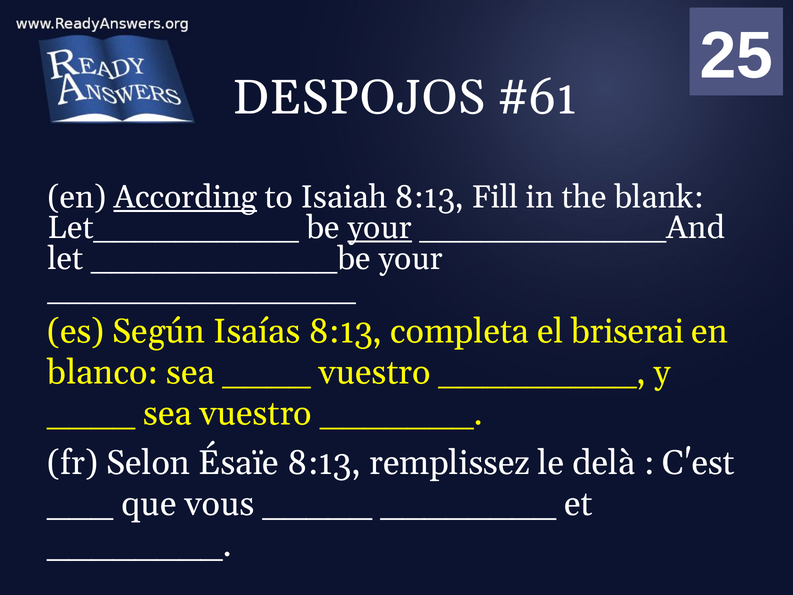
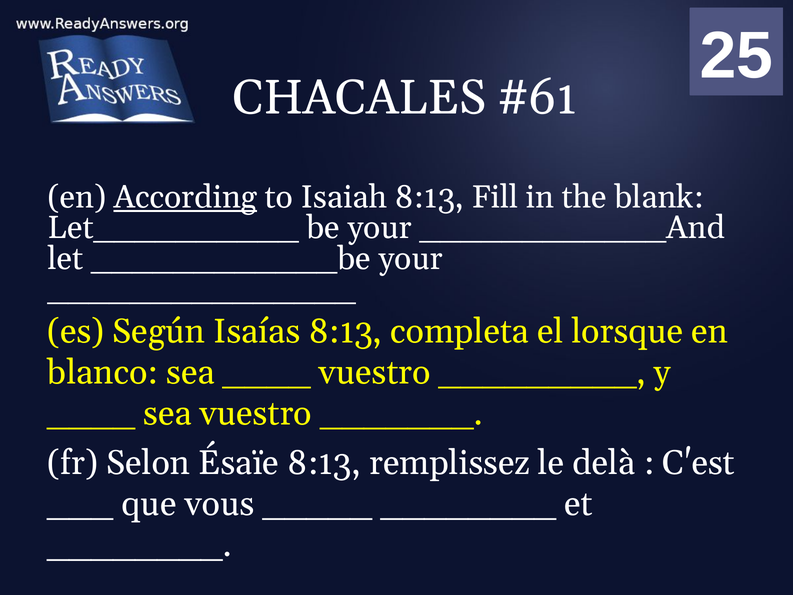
DESPOJOS: DESPOJOS -> CHACALES
your at (380, 228) underline: present -> none
briserai: briserai -> lorsque
